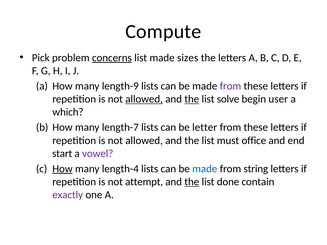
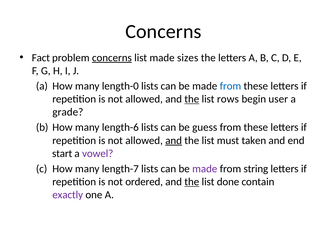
Compute at (163, 32): Compute -> Concerns
Pick: Pick -> Fact
length-9: length-9 -> length-0
from at (230, 86) colour: purple -> blue
allowed at (144, 99) underline: present -> none
solve: solve -> rows
which: which -> grade
length-7: length-7 -> length-6
letter: letter -> guess
and at (174, 141) underline: none -> present
office: office -> taken
How at (62, 169) underline: present -> none
length-4: length-4 -> length-7
made at (205, 169) colour: blue -> purple
attempt: attempt -> ordered
